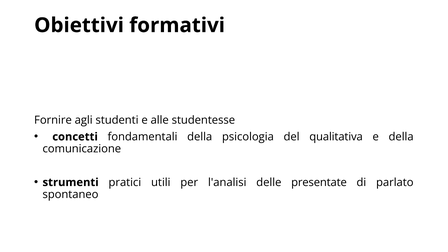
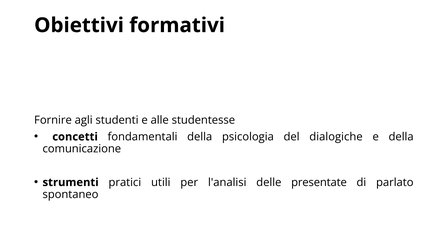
qualitativa: qualitativa -> dialogiche
